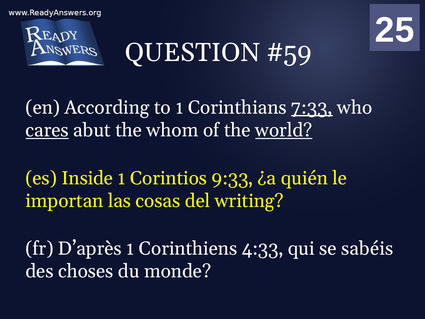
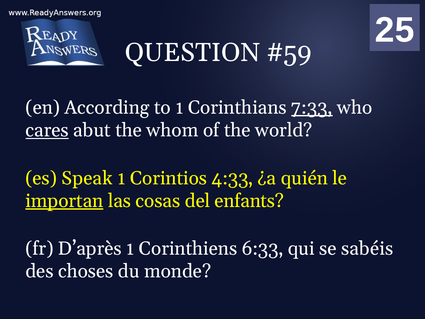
world underline: present -> none
Inside: Inside -> Speak
9:33: 9:33 -> 4:33
importan underline: none -> present
writing: writing -> enfants
4:33: 4:33 -> 6:33
